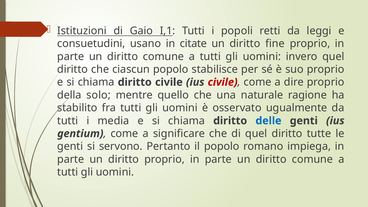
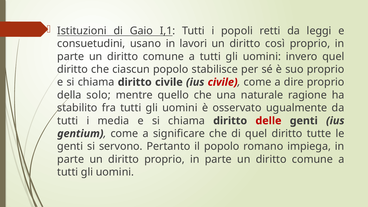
citate: citate -> lavori
fine: fine -> così
delle colour: blue -> red
